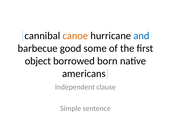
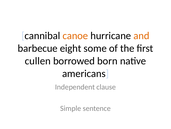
and colour: blue -> orange
good: good -> eight
object: object -> cullen
